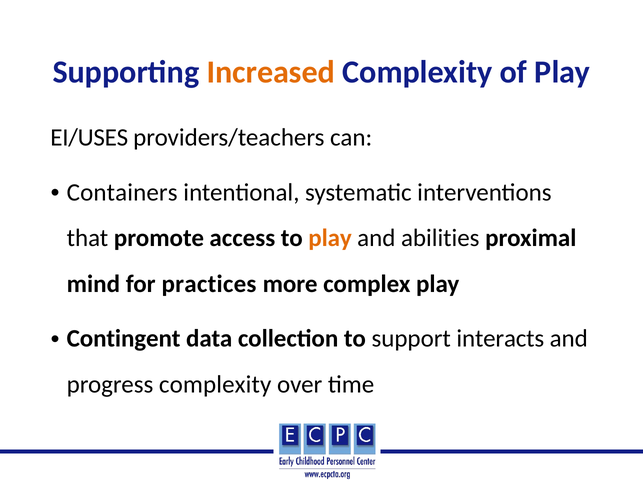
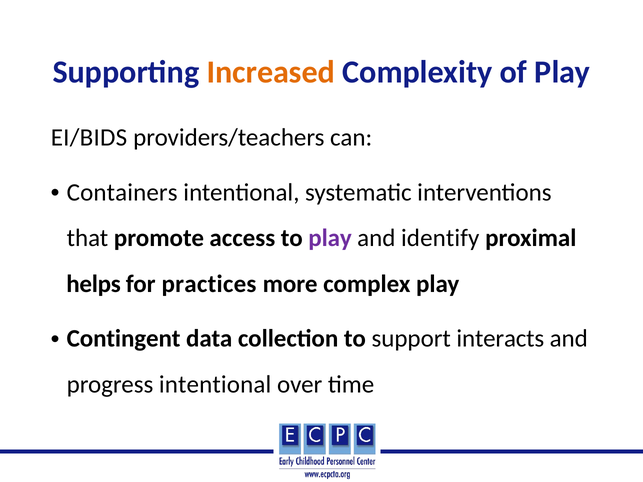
EI/USES: EI/USES -> EI/BIDS
play at (330, 238) colour: orange -> purple
abilities: abilities -> identify
mind: mind -> helps
progress complexity: complexity -> intentional
